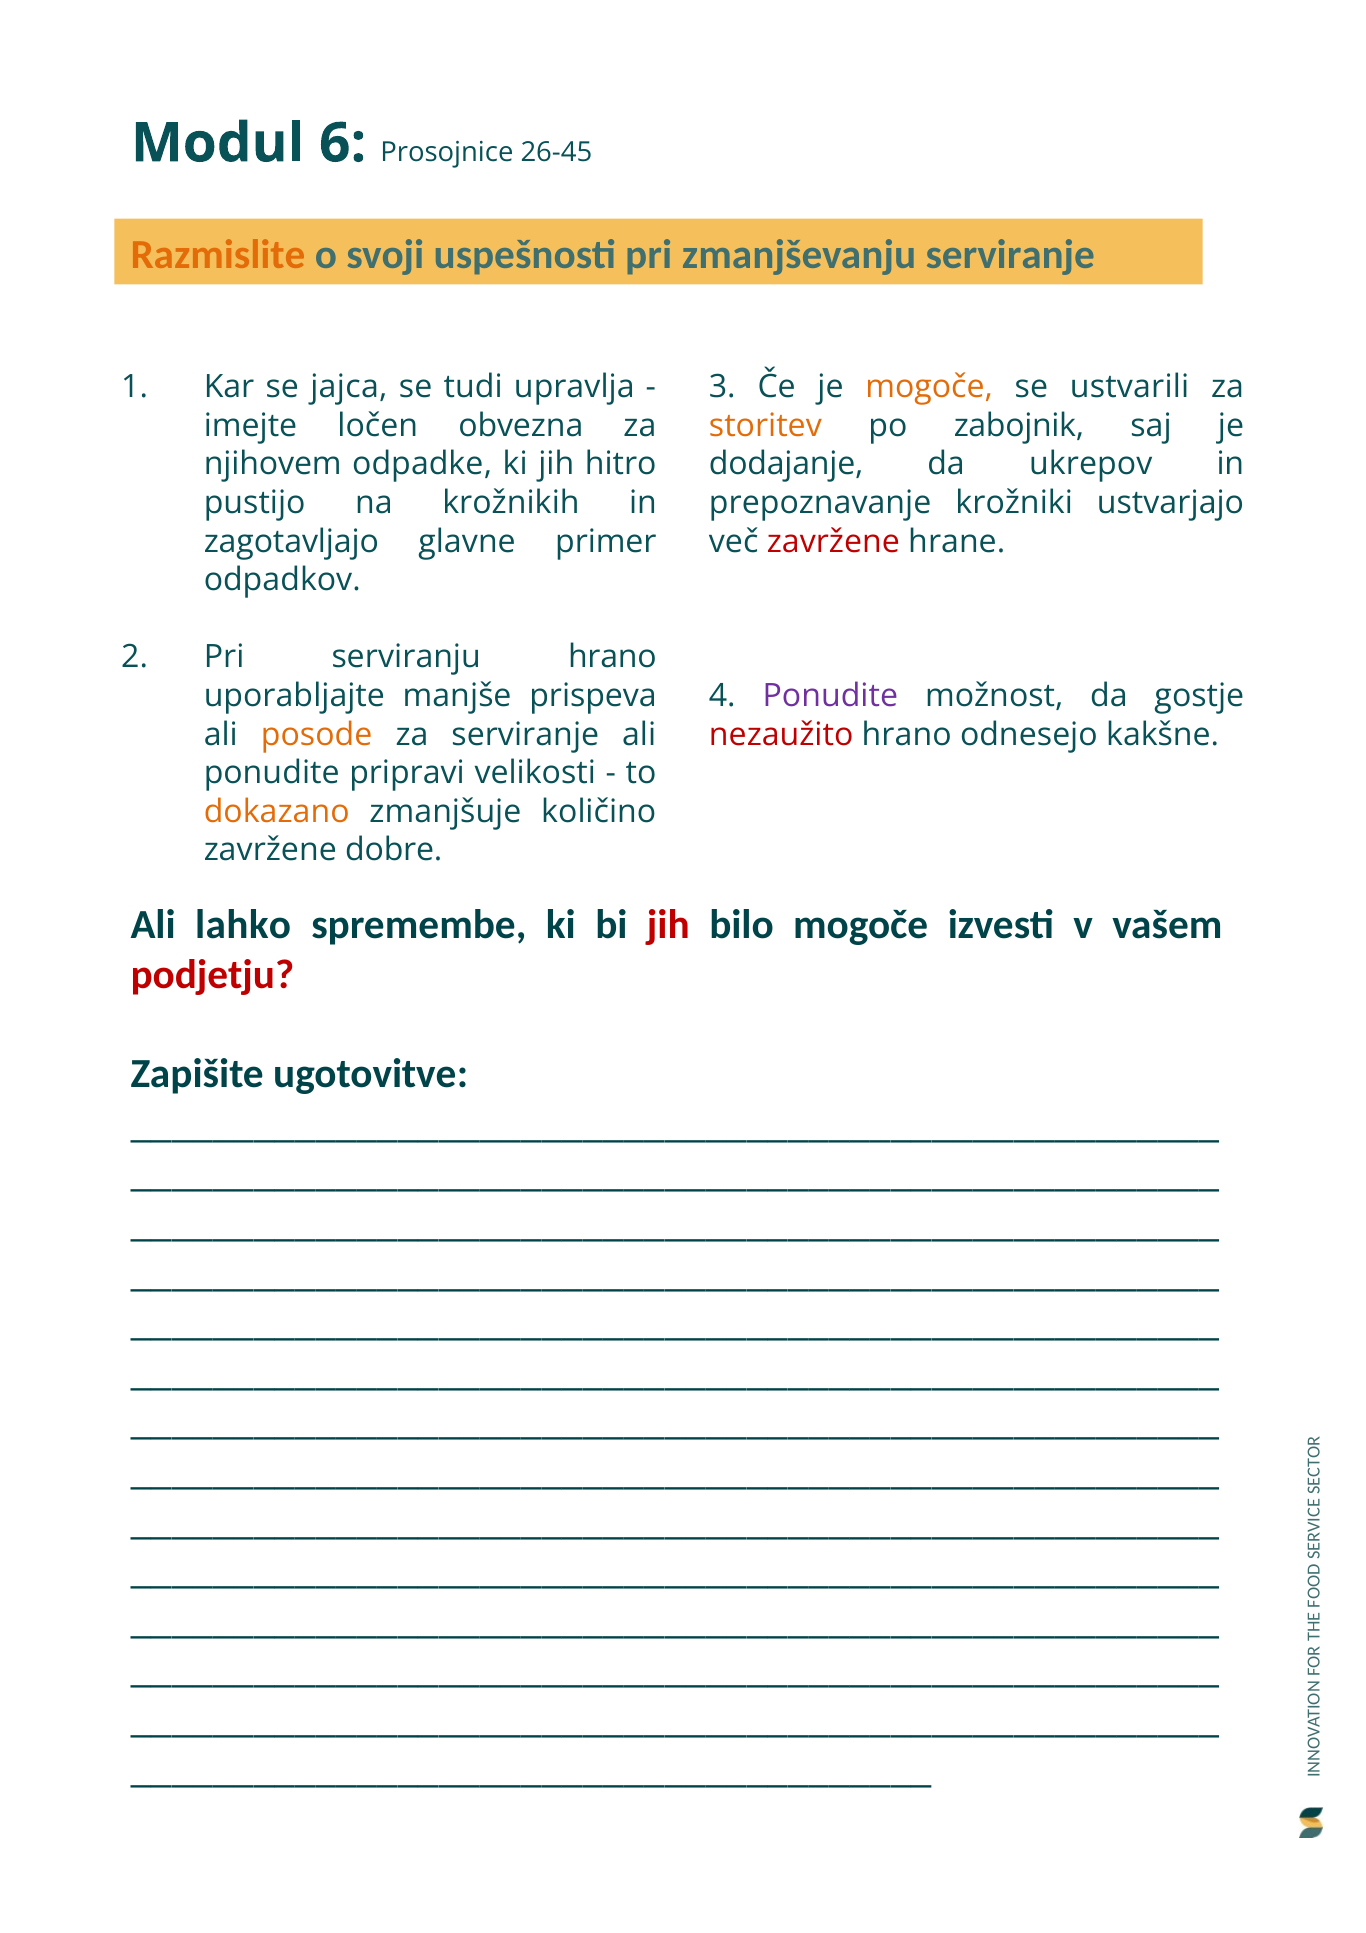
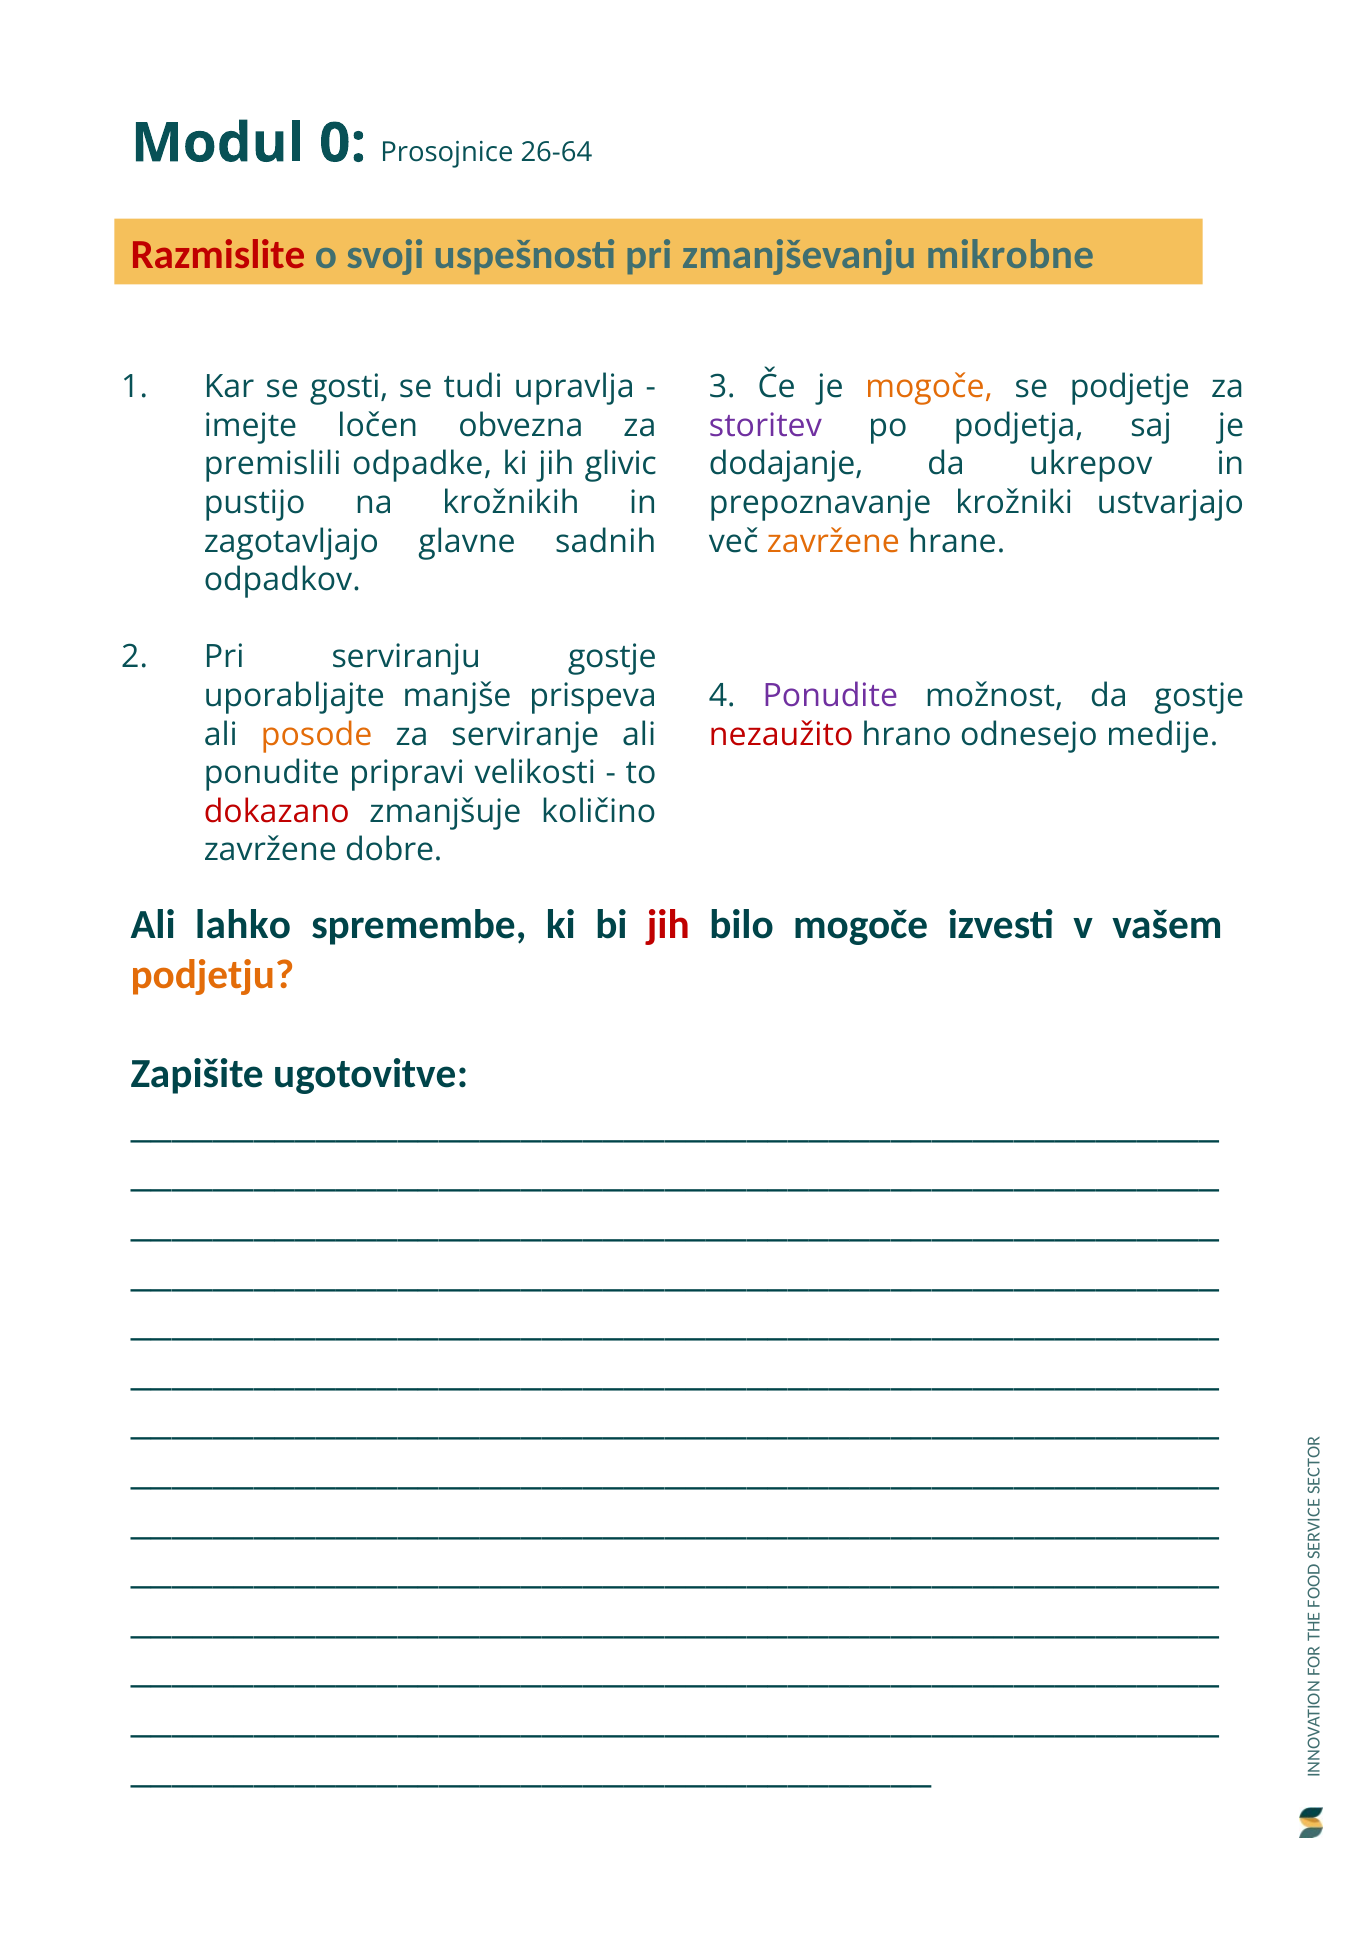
6: 6 -> 0
26-45: 26-45 -> 26-64
Razmislite colour: orange -> red
zmanjševanju serviranje: serviranje -> mikrobne
jajca: jajca -> gosti
ustvarili: ustvarili -> podjetje
storitev colour: orange -> purple
zabojnik: zabojnik -> podjetja
njihovem: njihovem -> premislili
hitro: hitro -> glivic
primer: primer -> sadnih
zavržene at (833, 541) colour: red -> orange
serviranju hrano: hrano -> gostje
kakšne: kakšne -> medije
dokazano colour: orange -> red
podjetju colour: red -> orange
